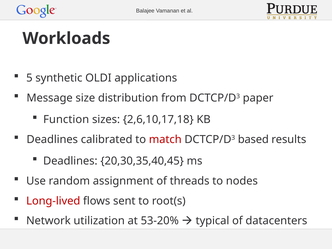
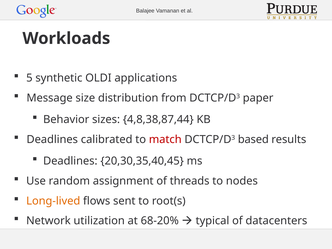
Function: Function -> Behavior
2,6,10,17,18: 2,6,10,17,18 -> 4,8,38,87,44
Long-lived colour: red -> orange
53-20%: 53-20% -> 68-20%
